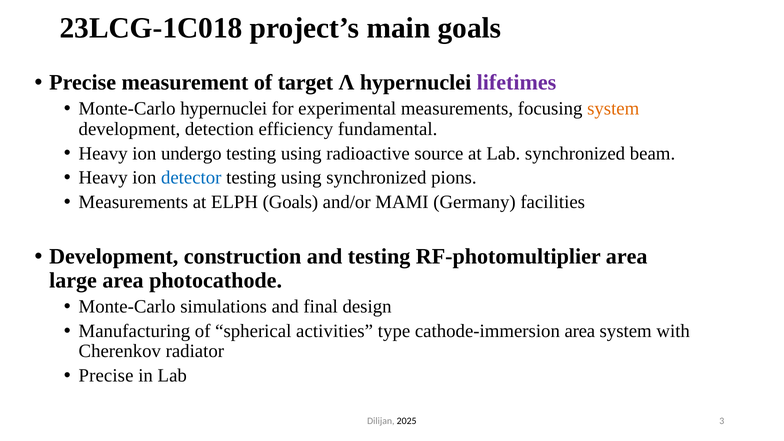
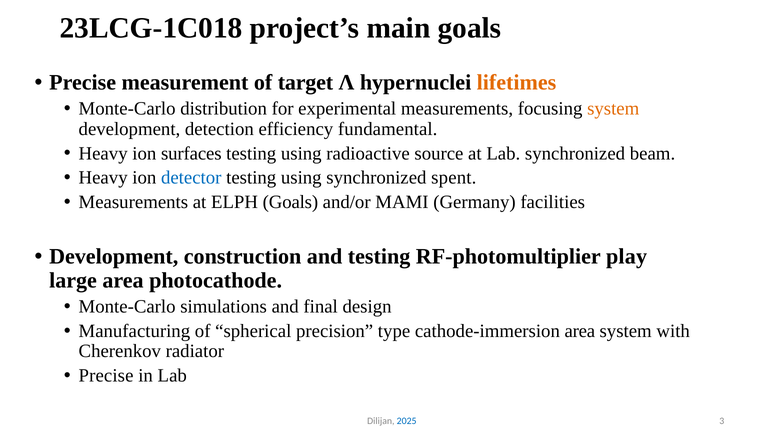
lifetimes colour: purple -> orange
Monte-Carlo hypernuclei: hypernuclei -> distribution
undergo: undergo -> surfaces
pions: pions -> spent
RF-photomultiplier area: area -> play
activities: activities -> precision
2025 colour: black -> blue
